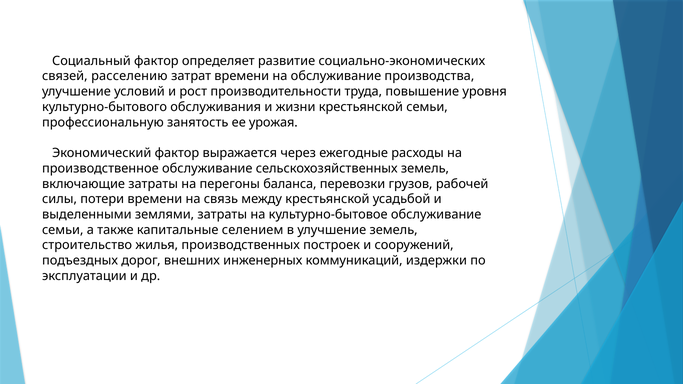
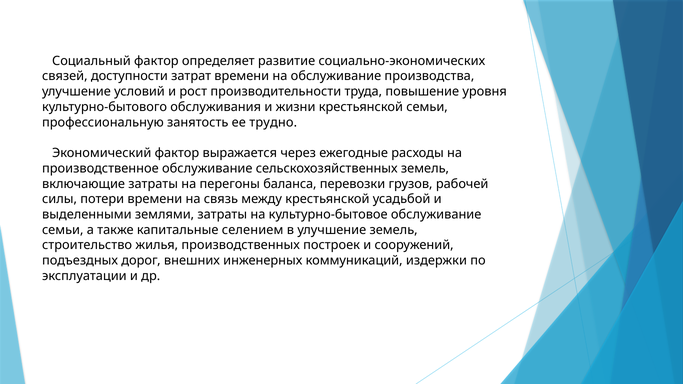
расселению: расселению -> доступности
урожая: урожая -> трудно
